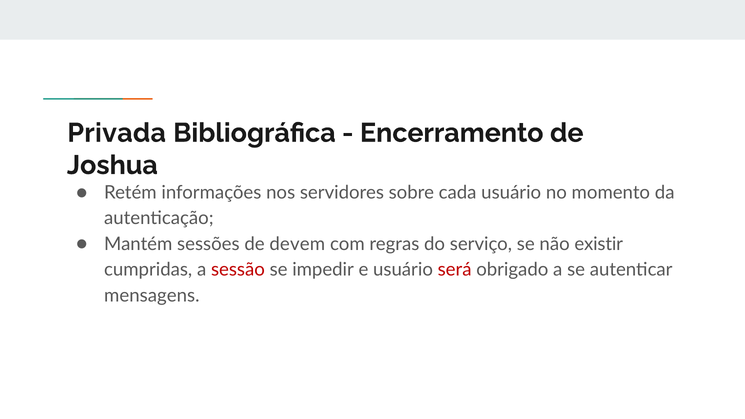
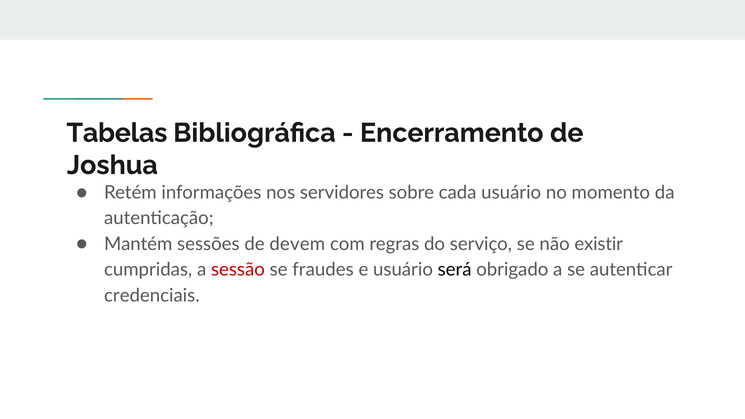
Privada: Privada -> Tabelas
impedir: impedir -> fraudes
será colour: red -> black
mensagens: mensagens -> credenciais
